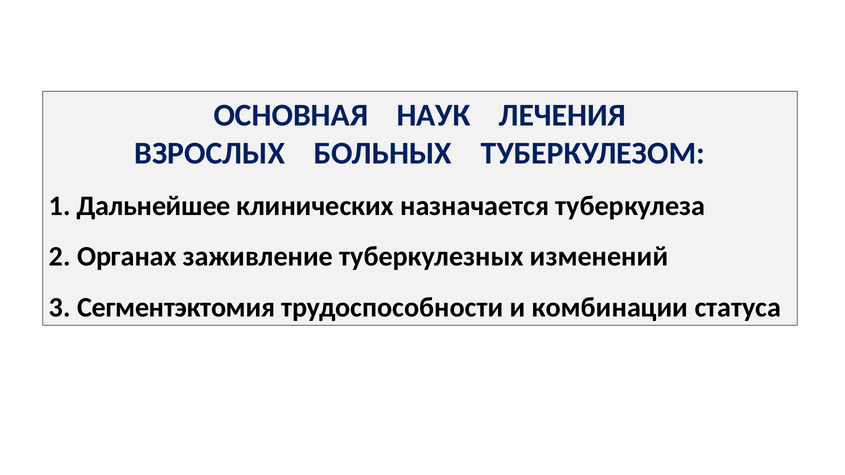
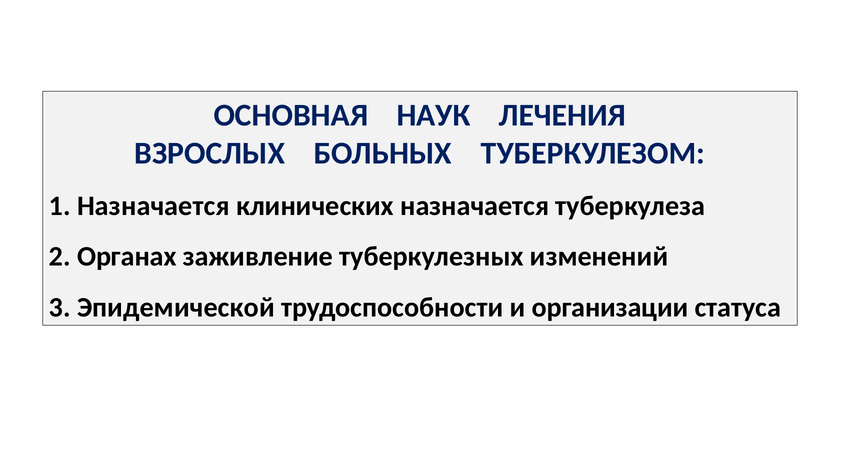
1 Дальнейшее: Дальнейшее -> Назначается
Сегментэктомия: Сегментэктомия -> Эпидемической
комбинации: комбинации -> организации
